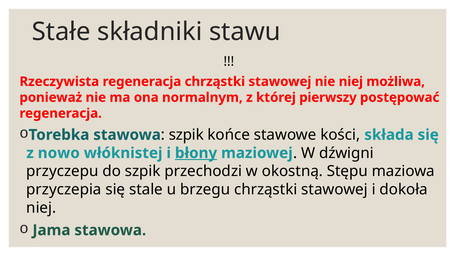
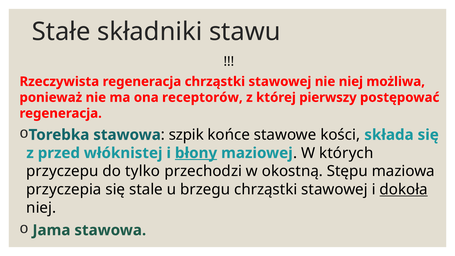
normalnym: normalnym -> receptorów
nowo: nowo -> przed
dźwigni: dźwigni -> których
do szpik: szpik -> tylko
dokoła underline: none -> present
